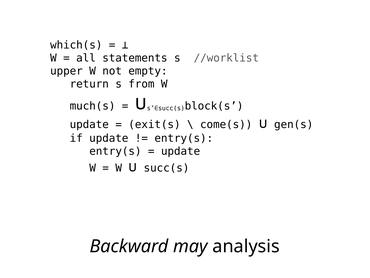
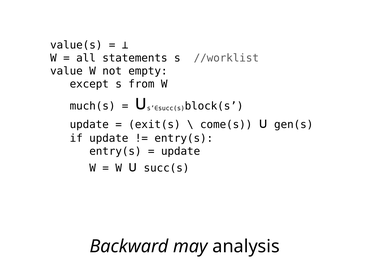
which(s: which(s -> value(s
upper: upper -> value
return: return -> except
